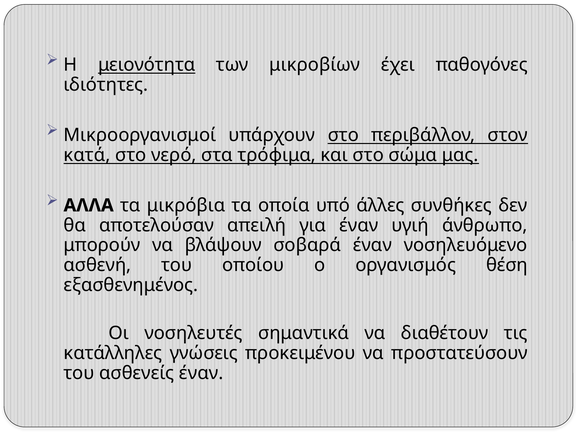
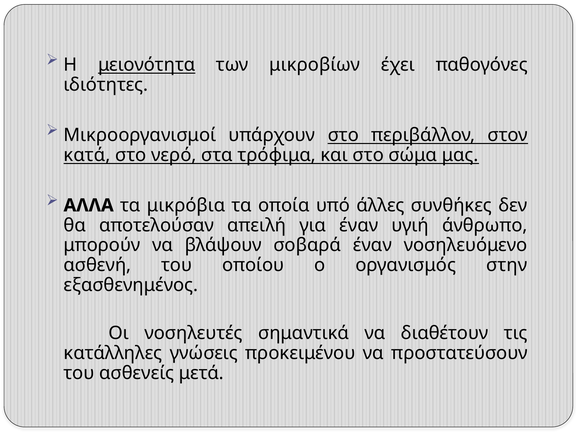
θέση: θέση -> στην
ασθενείς έναν: έναν -> μετά
